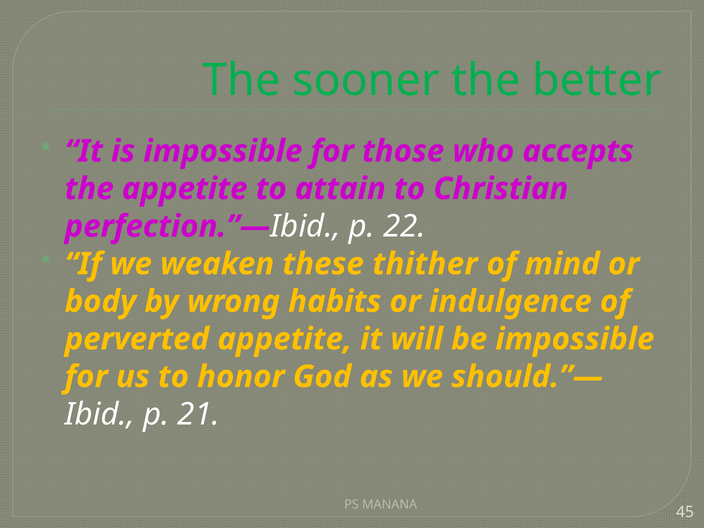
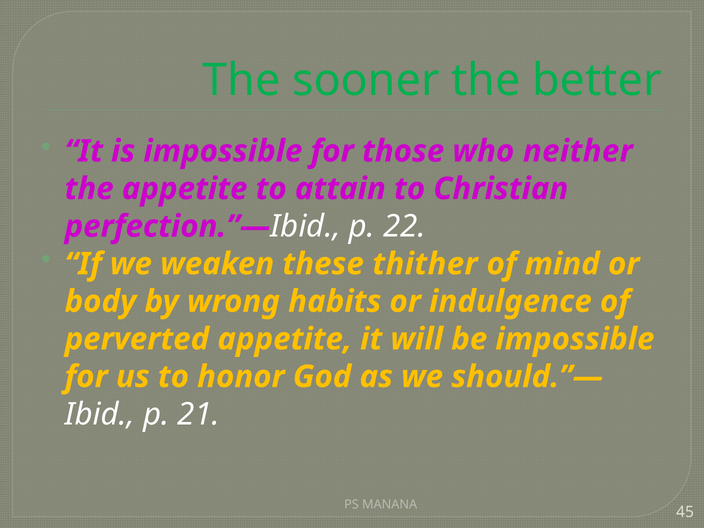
accepts: accepts -> neither
